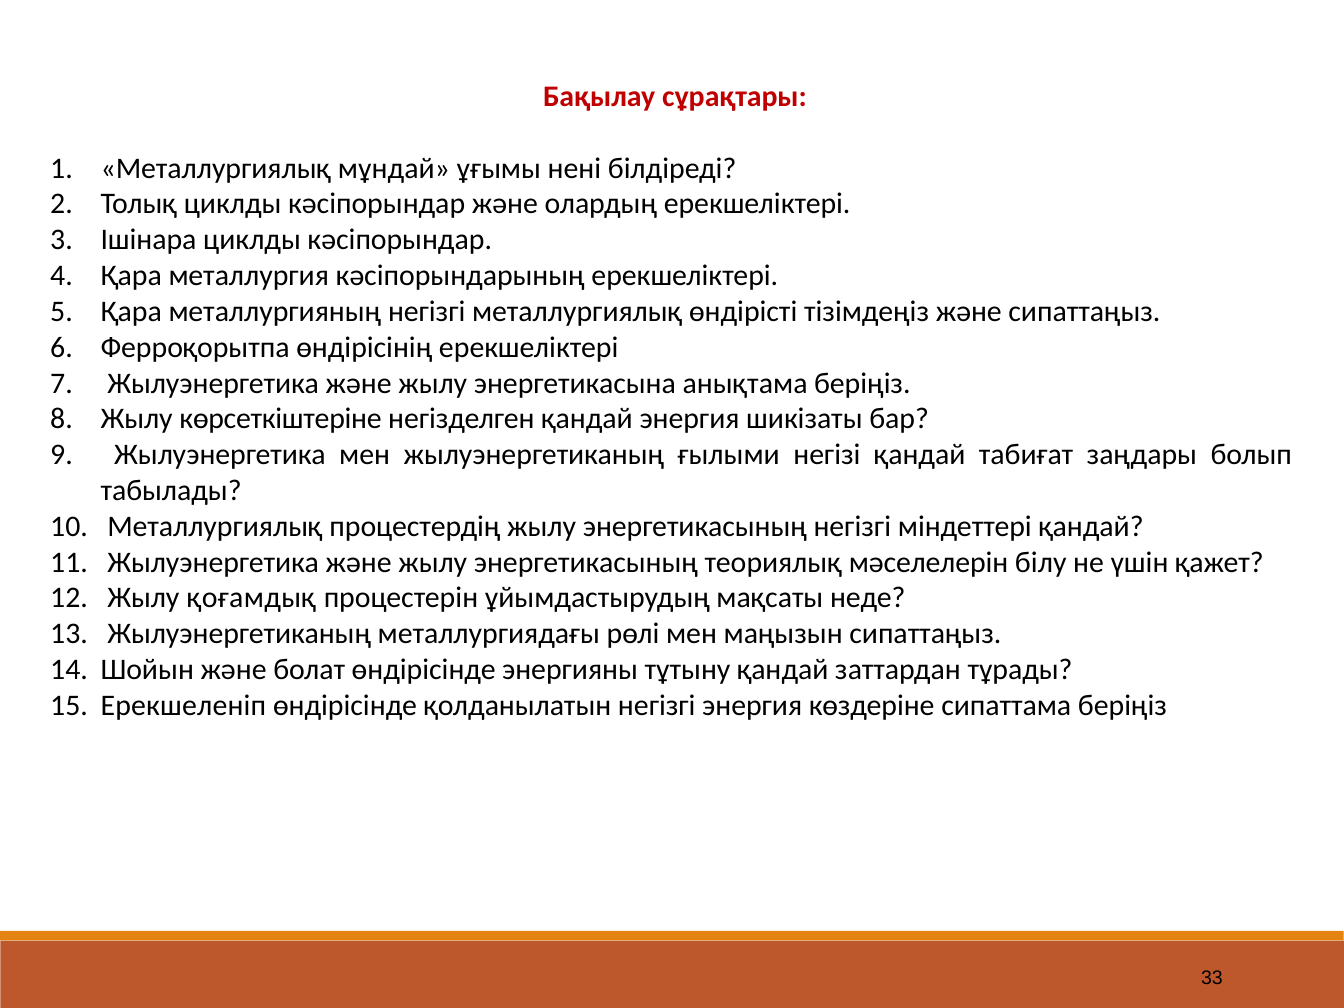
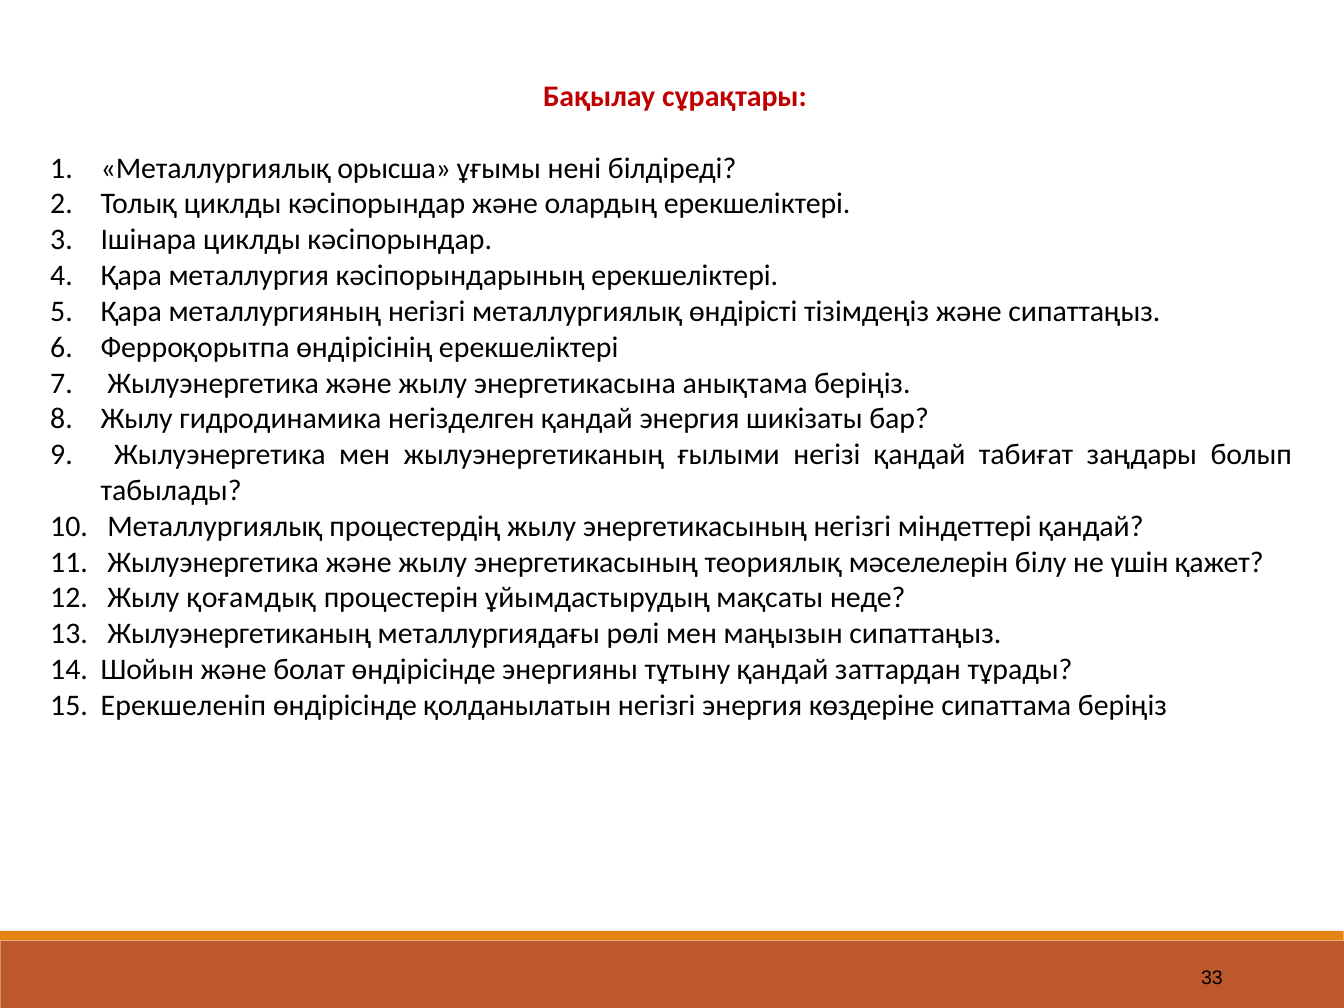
мұндай: мұндай -> орысша
көрсеткіштеріне: көрсеткіштеріне -> гидродинамика
